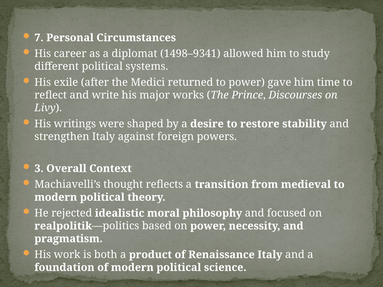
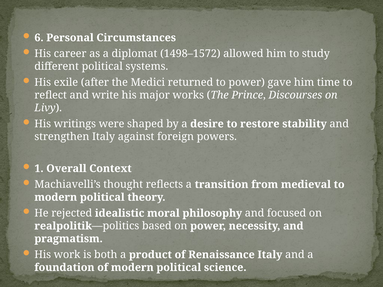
7: 7 -> 6
1498–9341: 1498–9341 -> 1498–1572
3: 3 -> 1
